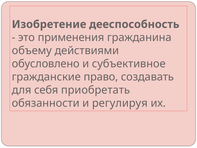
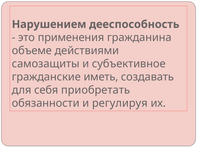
Изобретение: Изобретение -> Нарушением
объему: объему -> объеме
обусловлено: обусловлено -> самозащиты
право: право -> иметь
